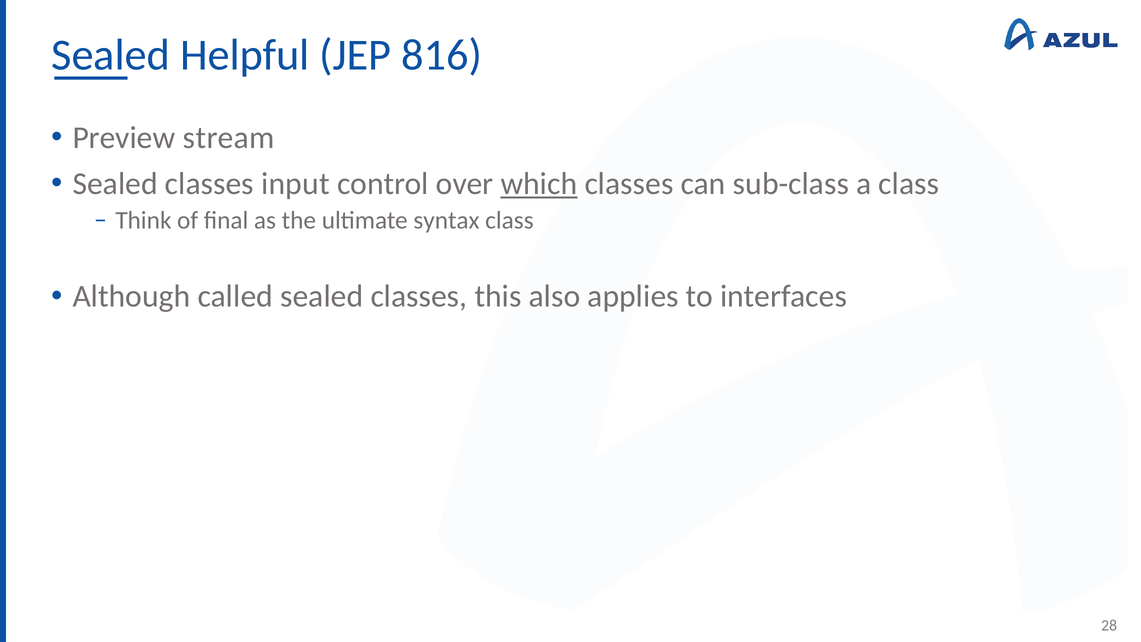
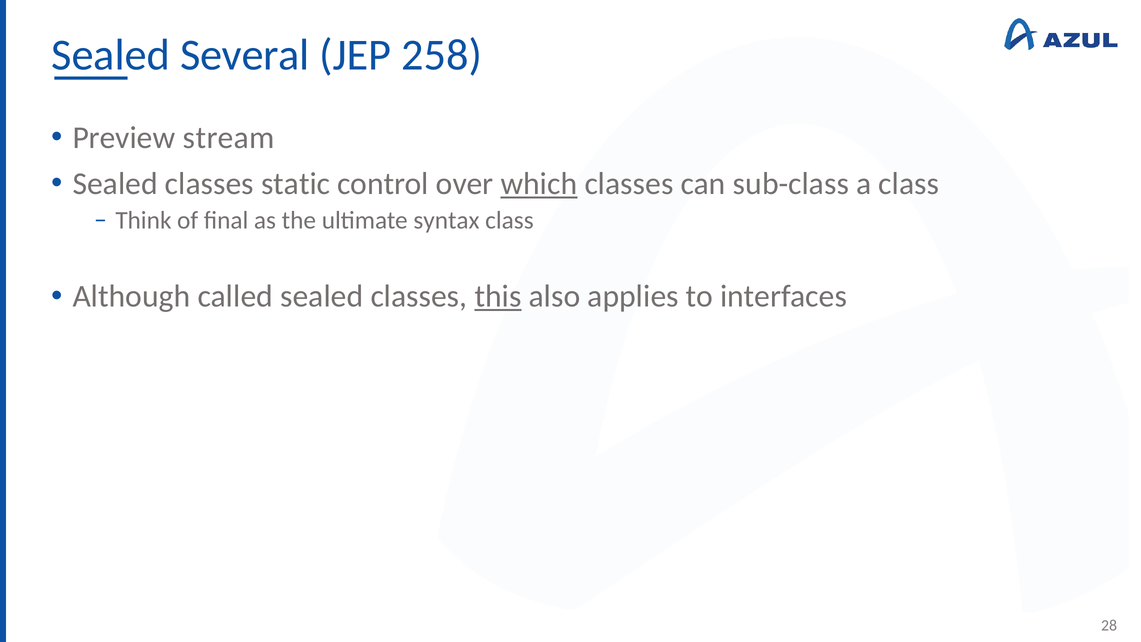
Helpful: Helpful -> Several
816: 816 -> 258
input: input -> static
this underline: none -> present
